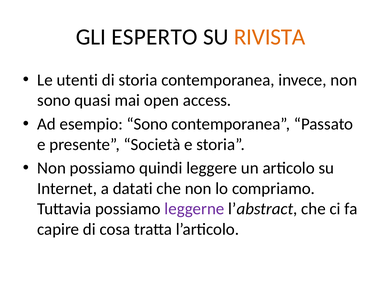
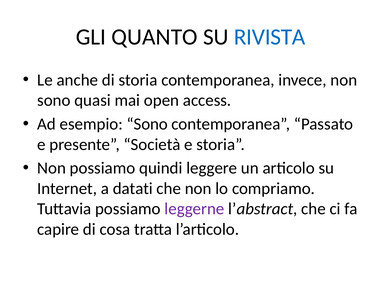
ESPERTO: ESPERTO -> QUANTO
RIVISTA colour: orange -> blue
utenti: utenti -> anche
